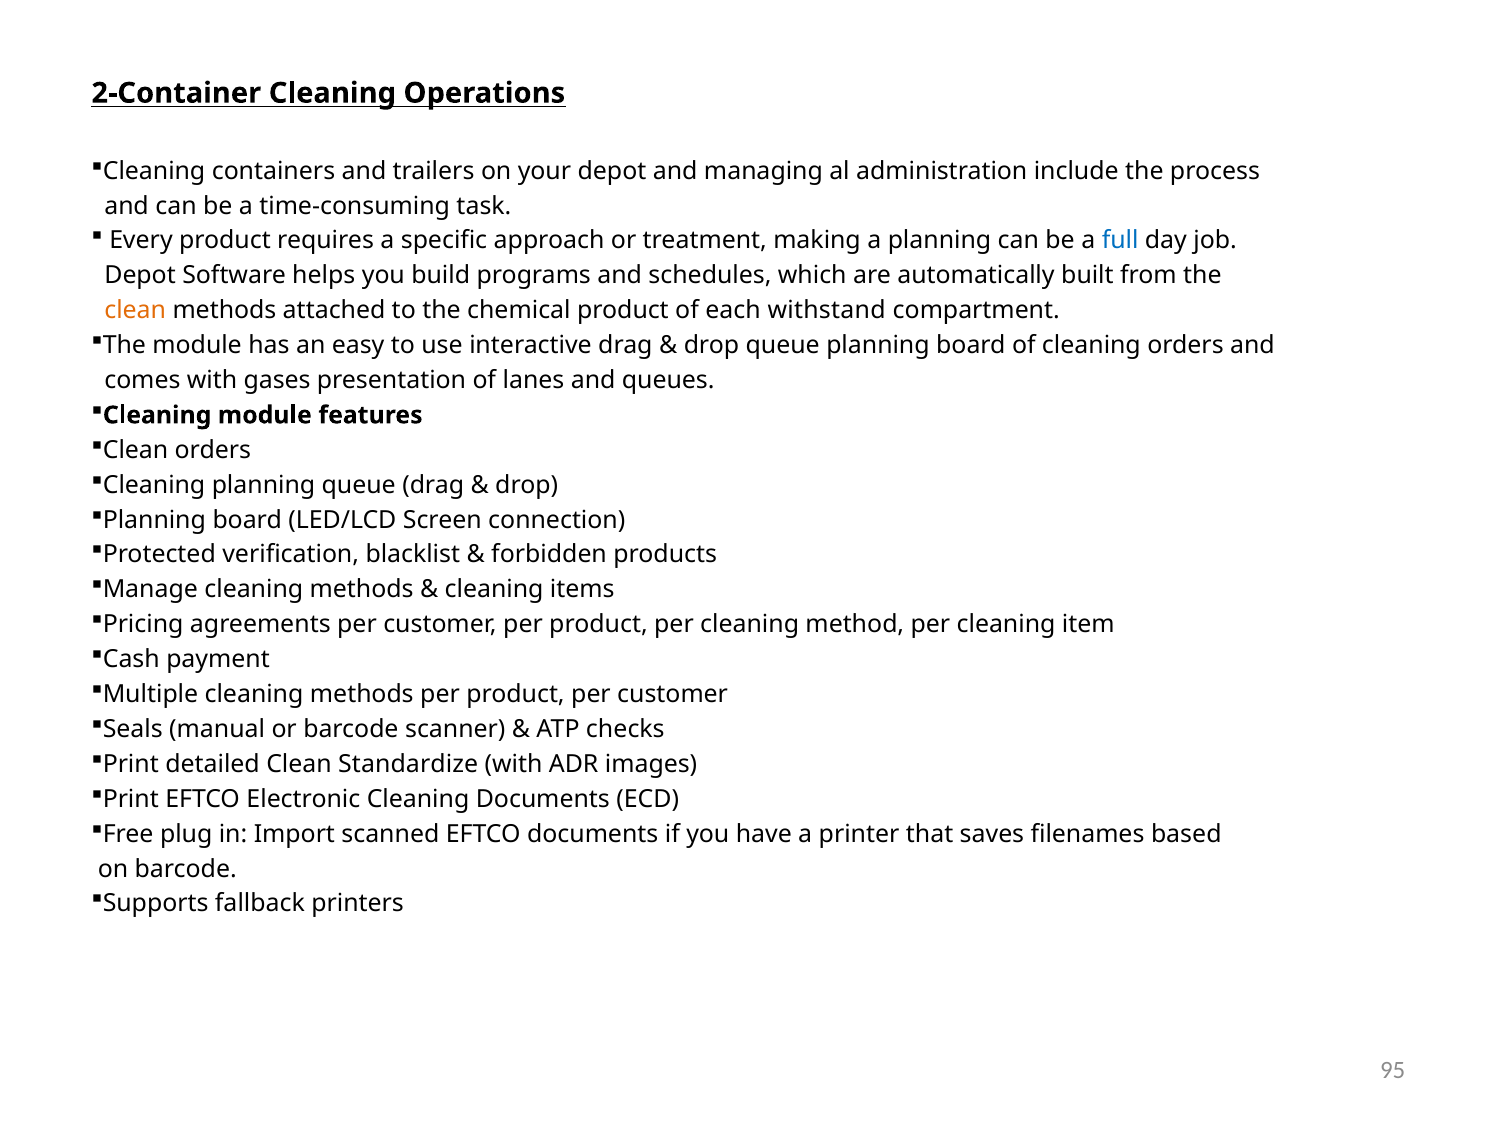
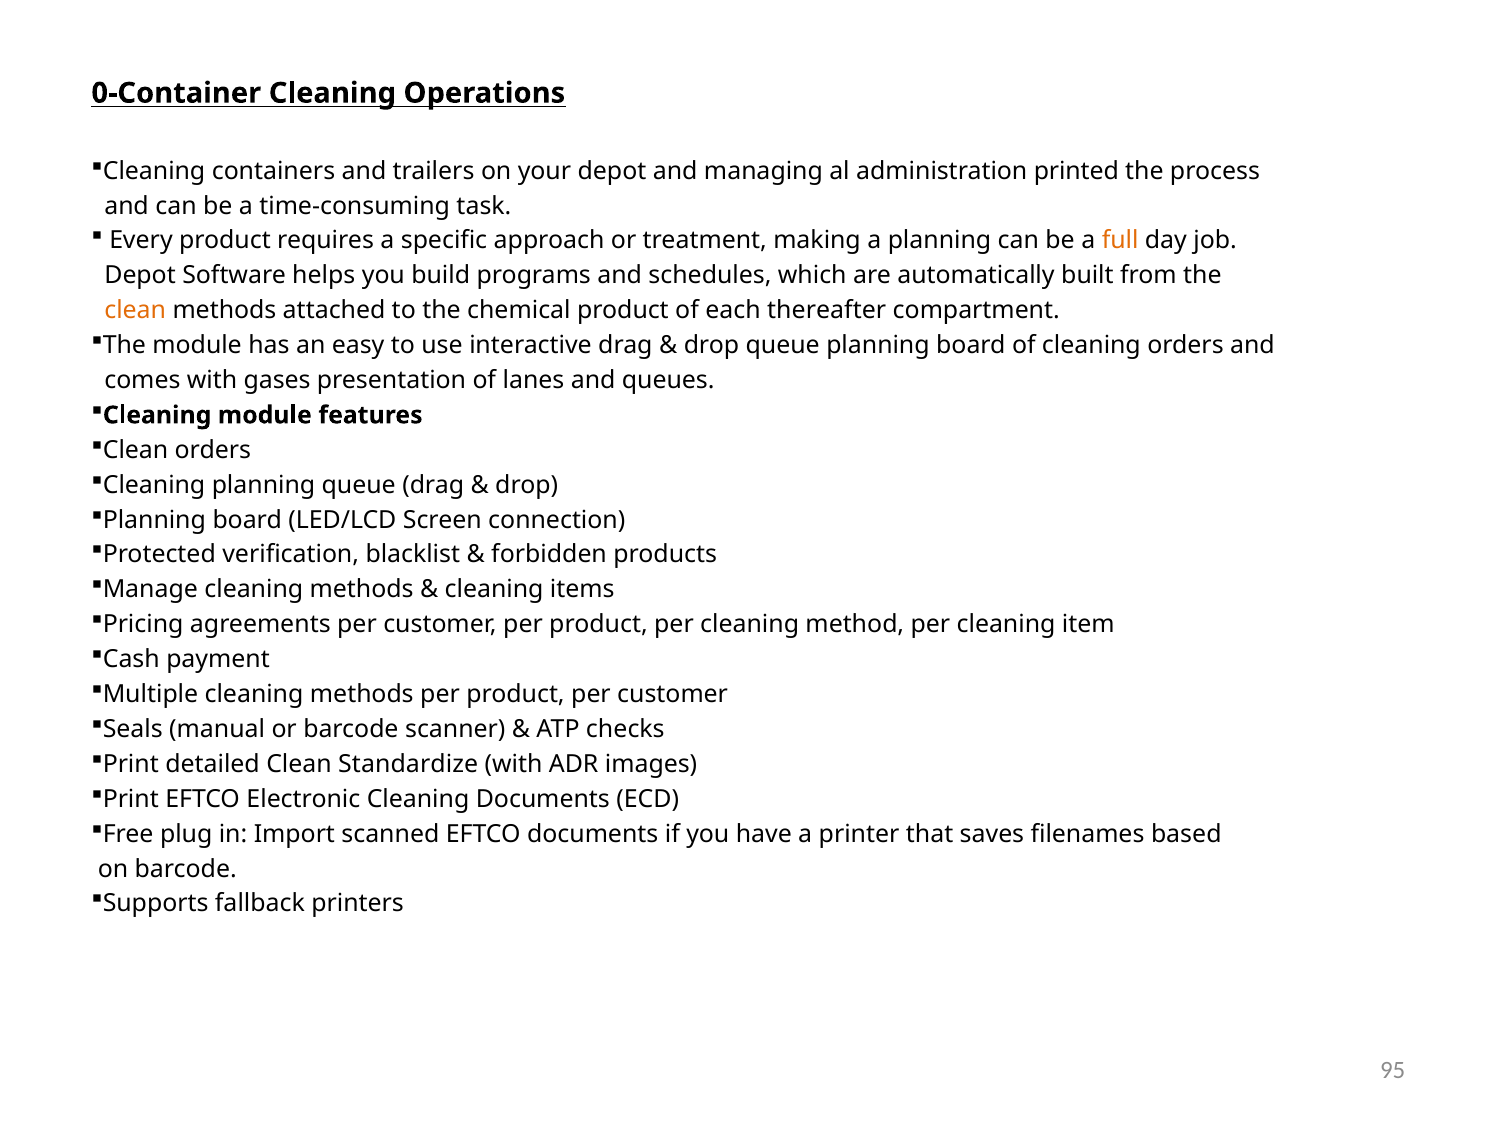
2-Container: 2-Container -> 0-Container
include: include -> printed
full colour: blue -> orange
withstand: withstand -> thereafter
